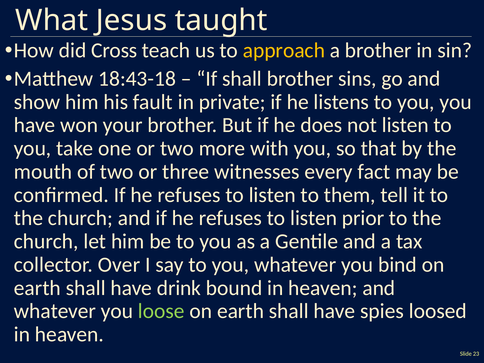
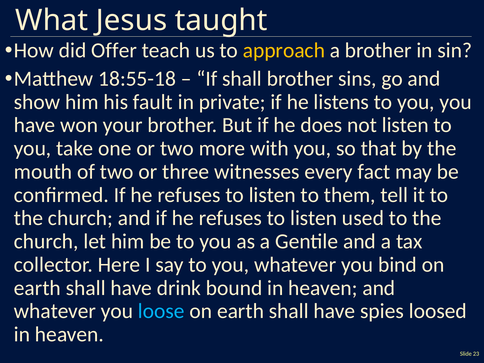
Cross: Cross -> Offer
18:43-18: 18:43-18 -> 18:55-18
prior: prior -> used
Over: Over -> Here
loose colour: light green -> light blue
